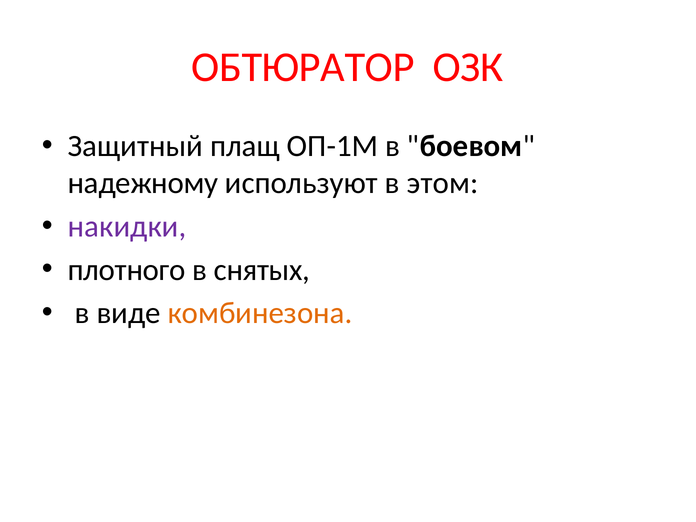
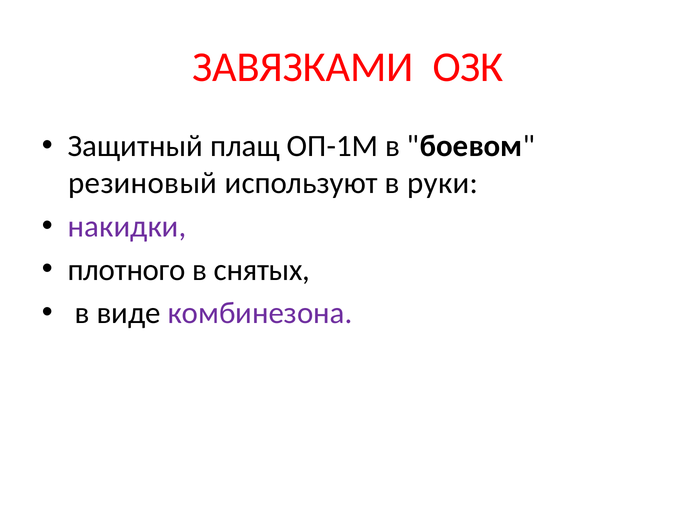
ОБТЮРАТОР: ОБТЮРАТОР -> ЗАВЯЗКАМИ
надежному: надежному -> резиновый
этом: этом -> руки
комбинезона colour: orange -> purple
